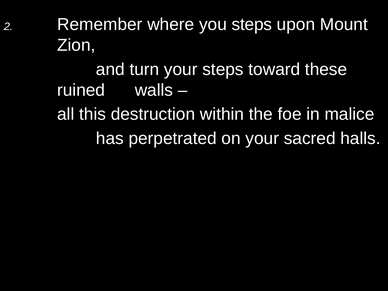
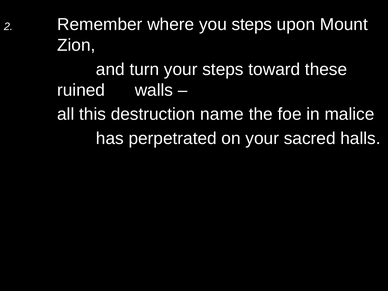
within: within -> name
